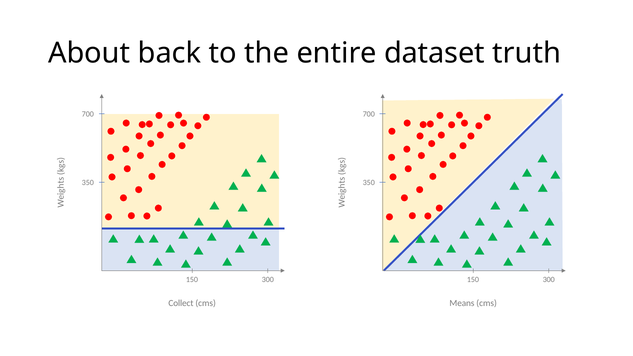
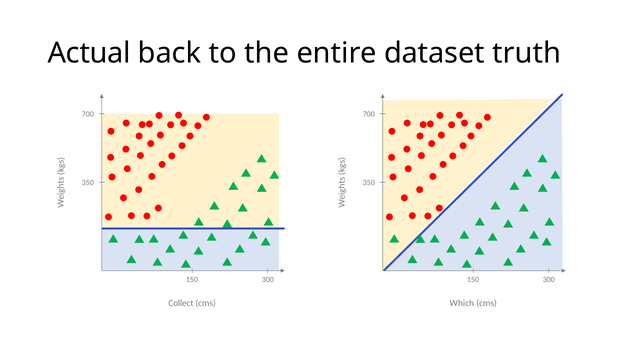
About: About -> Actual
Means: Means -> Which
